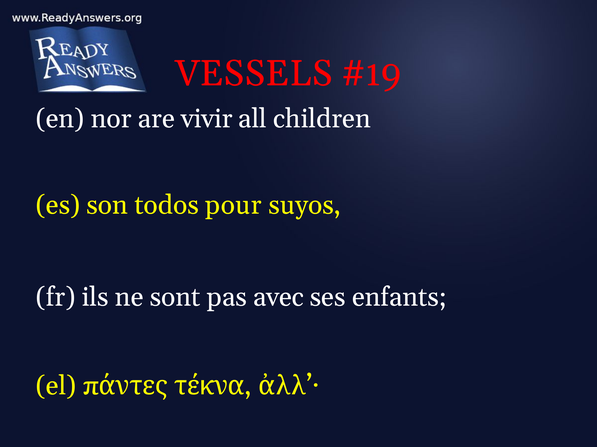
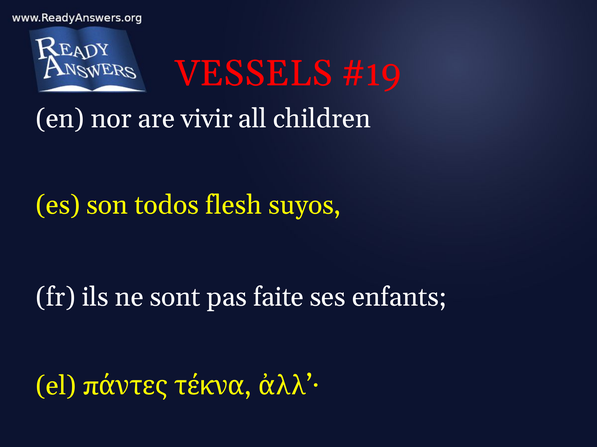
pour: pour -> flesh
avec: avec -> faite
